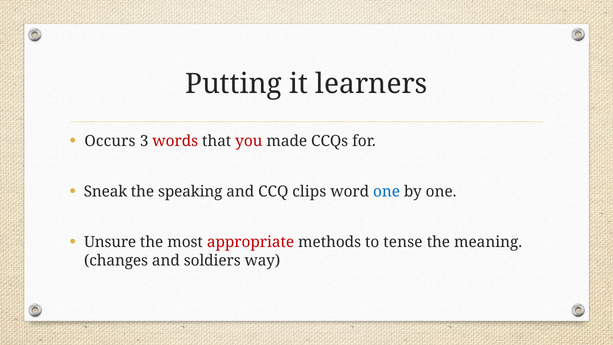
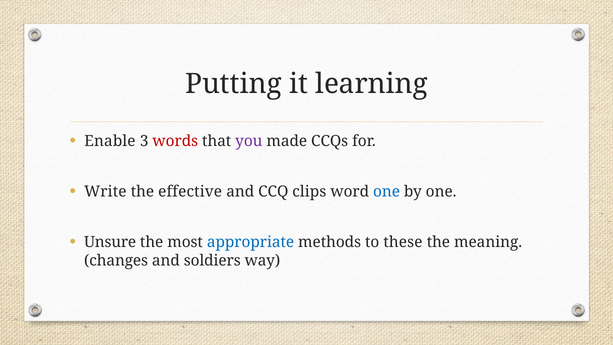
learners: learners -> learning
Occurs: Occurs -> Enable
you colour: red -> purple
Sneak: Sneak -> Write
speaking: speaking -> effective
appropriate colour: red -> blue
tense: tense -> these
